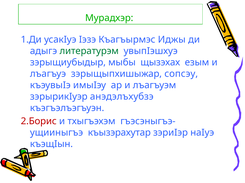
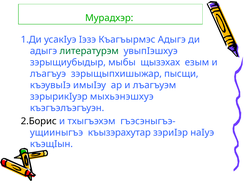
Къагъырмэс Иджы: Иджы -> Адыгэ
сопсэу: сопсэу -> пысщи
анэдэлъхубзэ: анэдэлъхубзэ -> мыхьэнэшхуэ
2.Борис colour: red -> black
